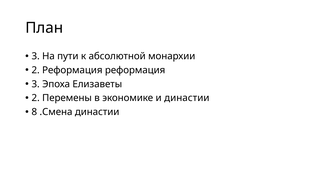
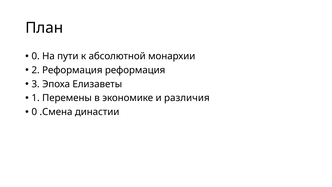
3 at (36, 56): 3 -> 0
2 at (36, 98): 2 -> 1
и династии: династии -> различия
8 at (34, 112): 8 -> 0
